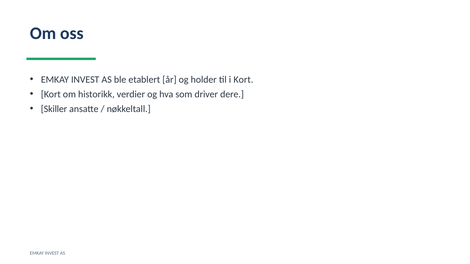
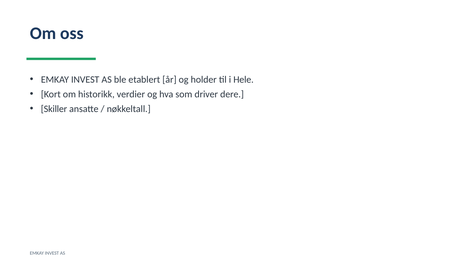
i Kort: Kort -> Hele
